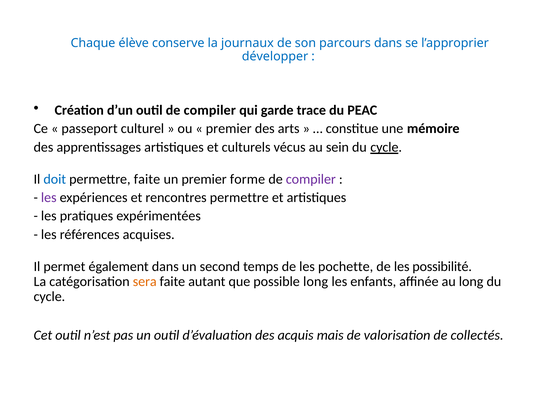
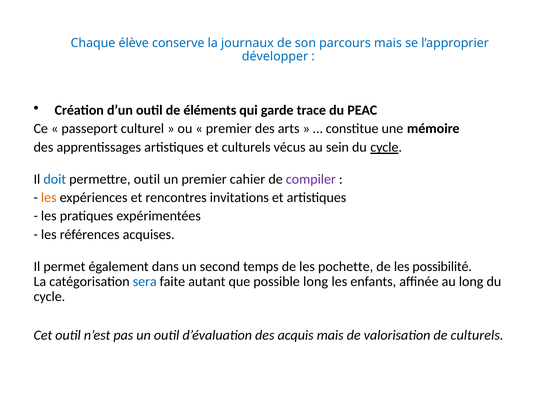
parcours dans: dans -> mais
outil de compiler: compiler -> éléments
permettre faite: faite -> outil
forme: forme -> cahier
les at (49, 198) colour: purple -> orange
rencontres permettre: permettre -> invitations
sera colour: orange -> blue
de collectés: collectés -> culturels
